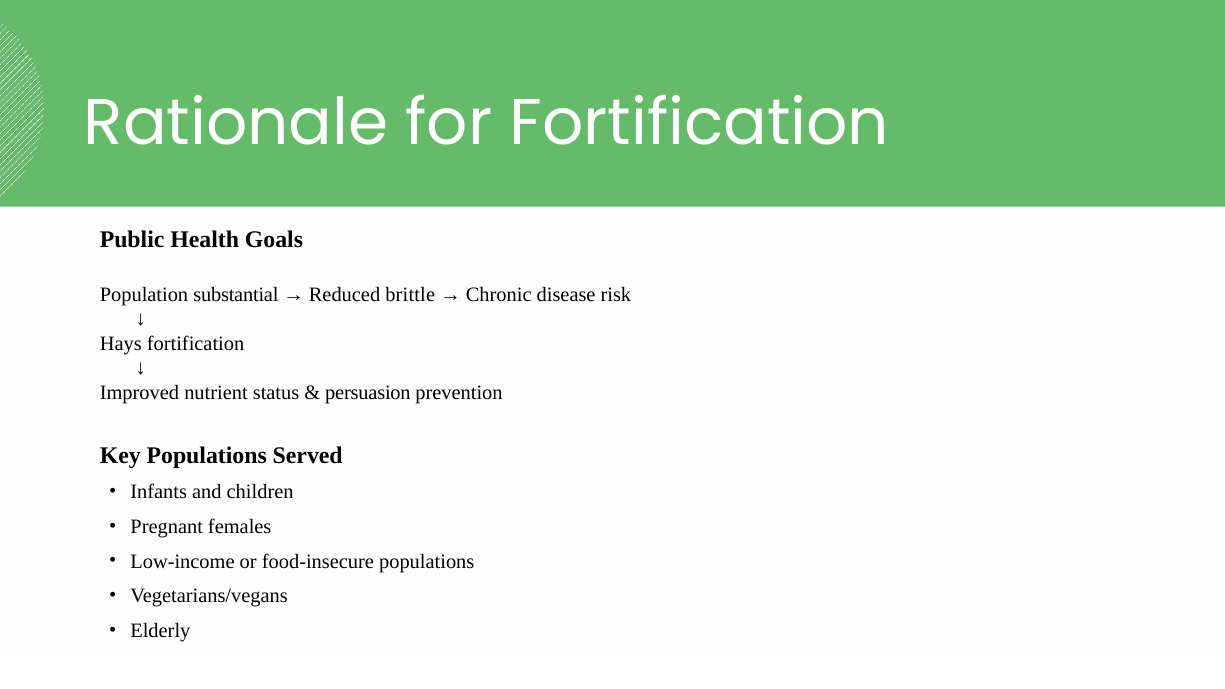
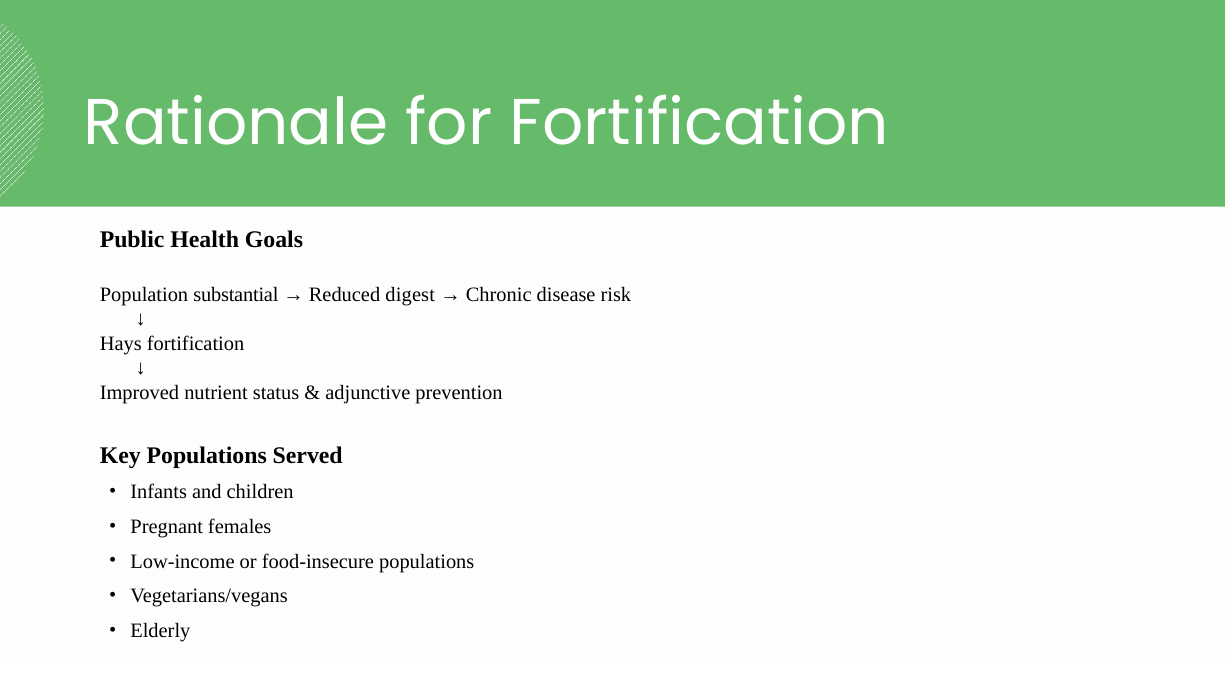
brittle: brittle -> digest
persuasion: persuasion -> adjunctive
